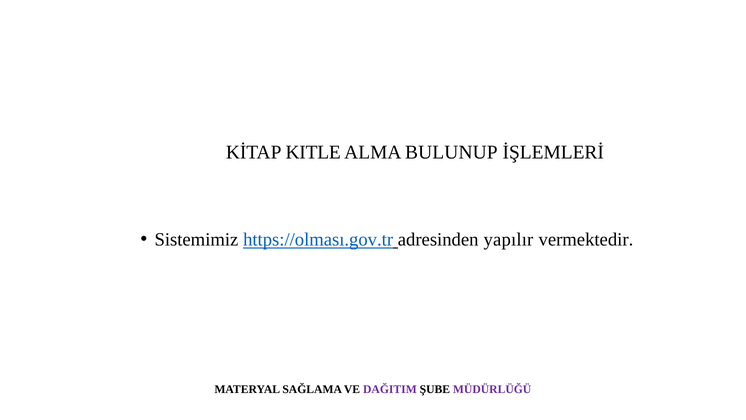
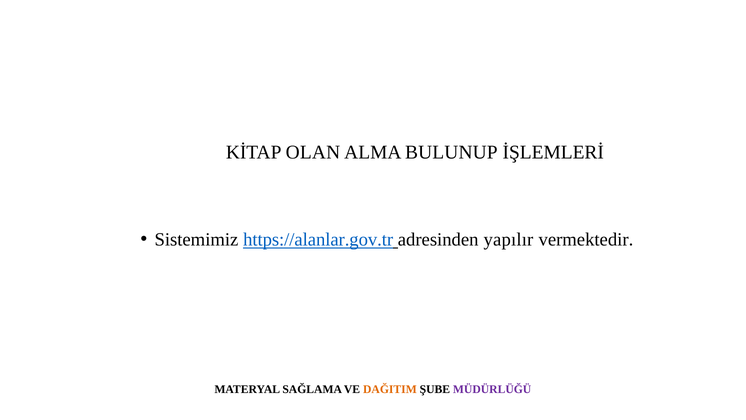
KITLE: KITLE -> OLAN
https://olması.gov.tr: https://olması.gov.tr -> https://alanlar.gov.tr
DAĞITIM colour: purple -> orange
